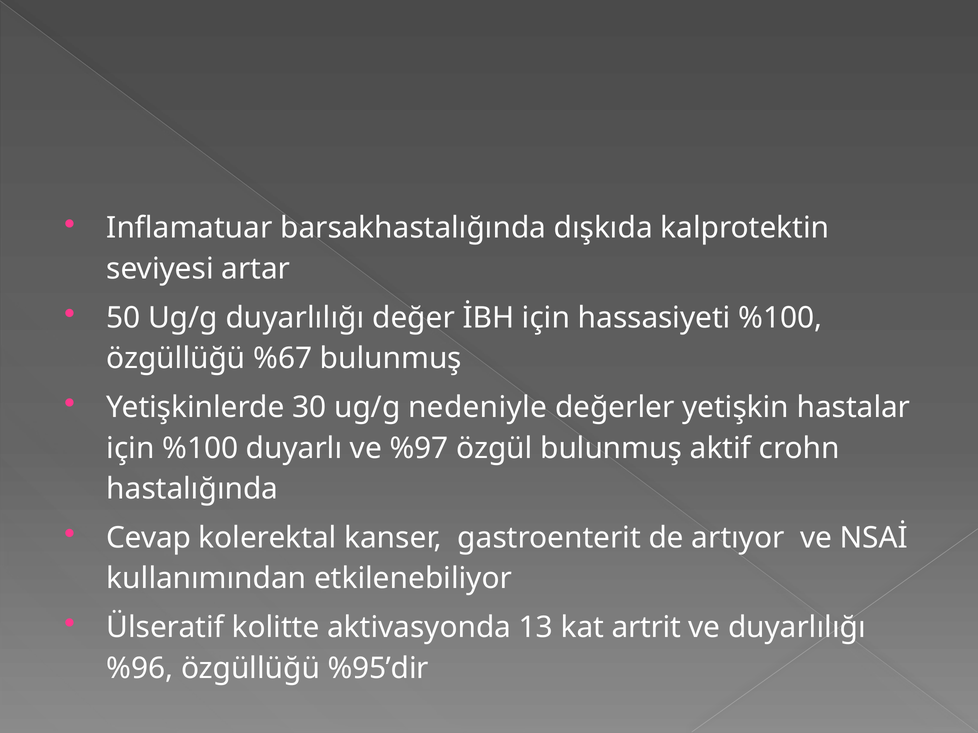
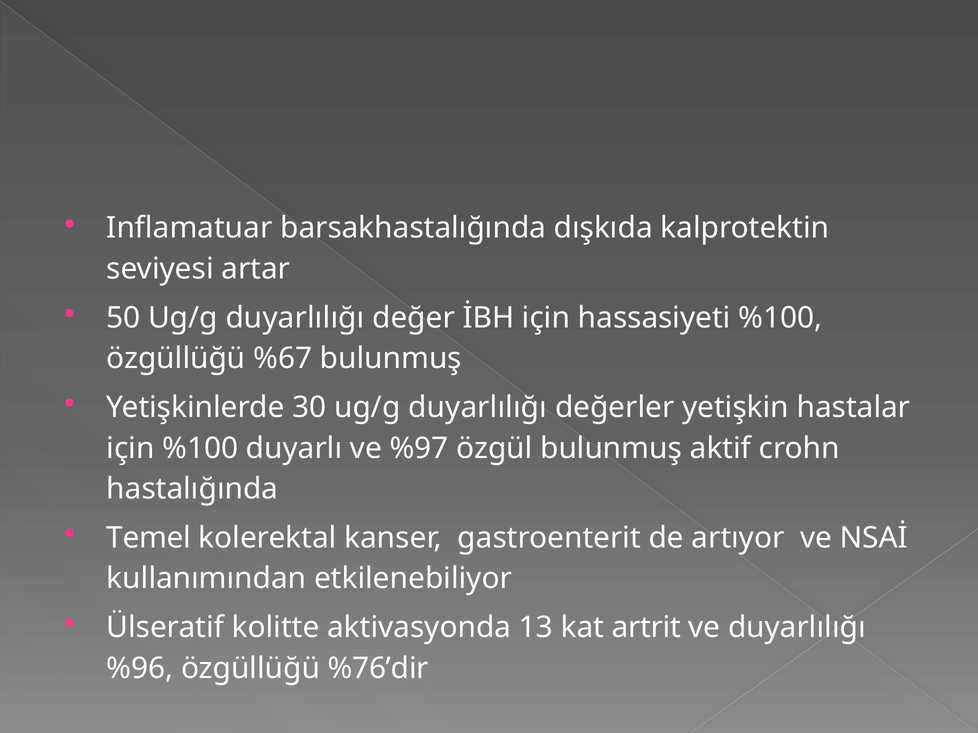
30 ug/g nedeniyle: nedeniyle -> duyarlılığı
Cevap: Cevap -> Temel
%95’dir: %95’dir -> %76’dir
